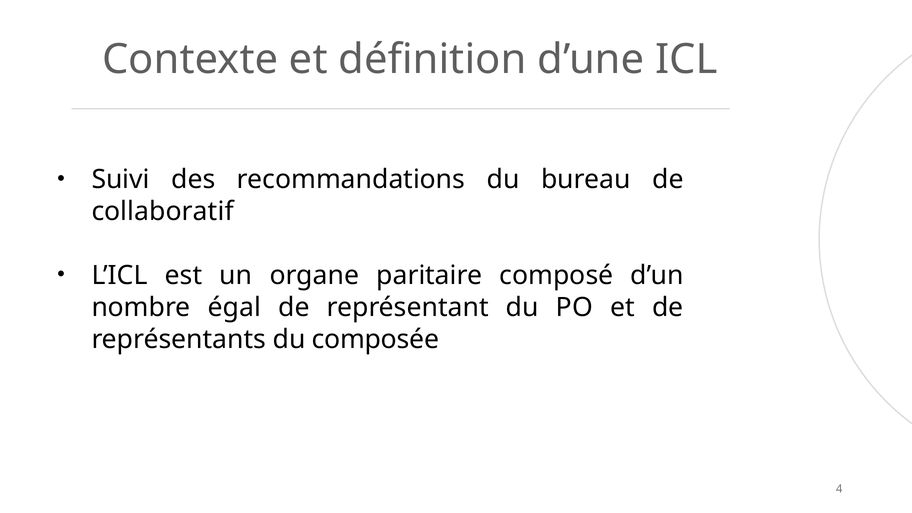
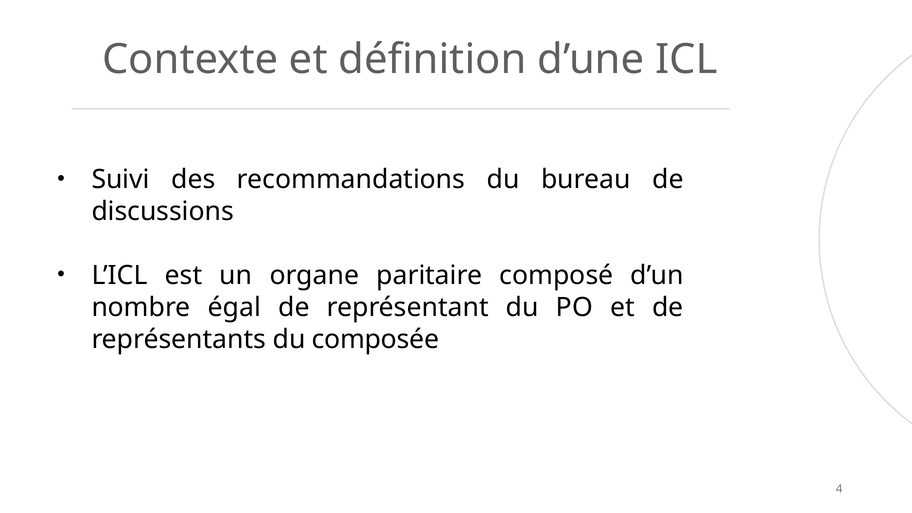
collaboratif: collaboratif -> discussions
